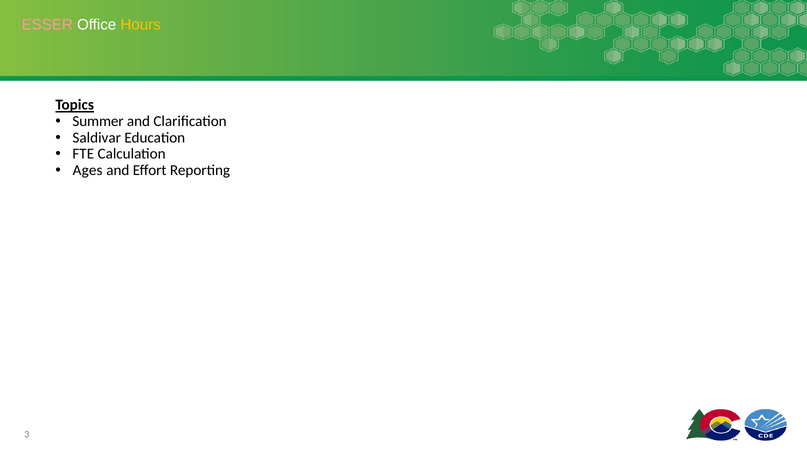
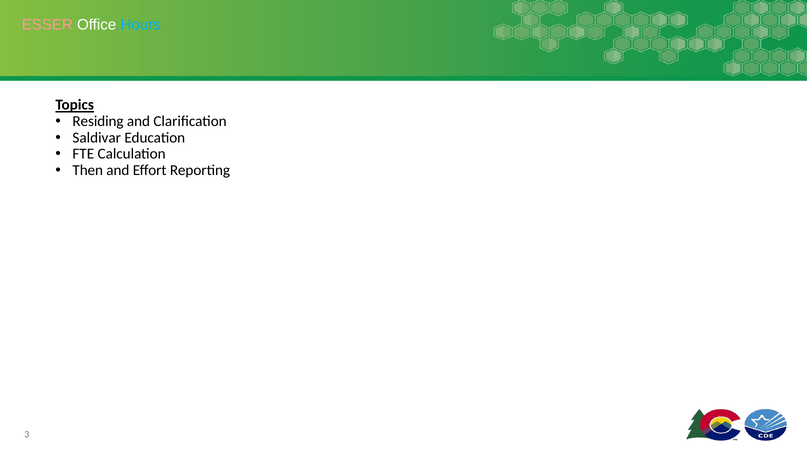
Hours colour: yellow -> light blue
Summer: Summer -> Residing
Ages: Ages -> Then
